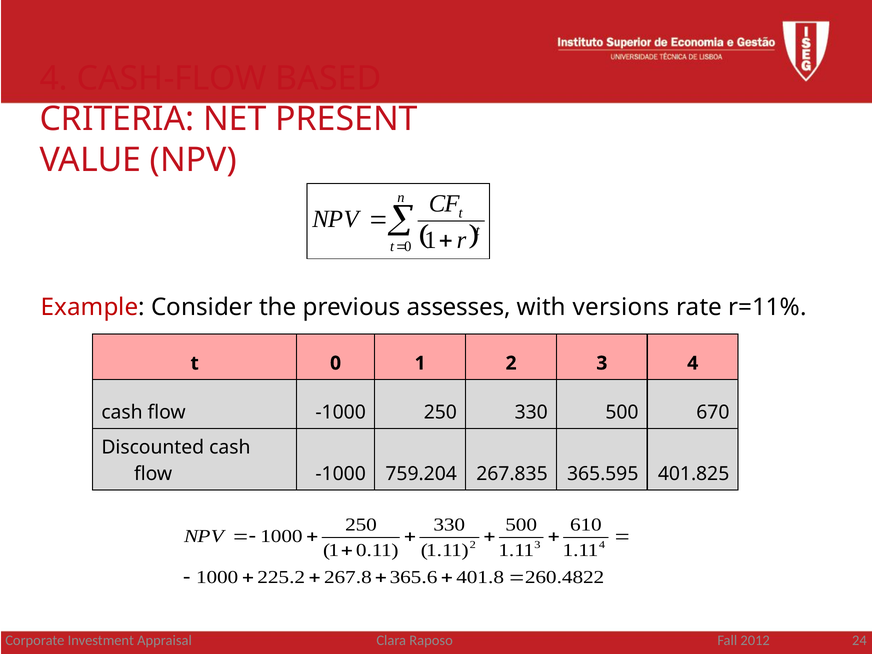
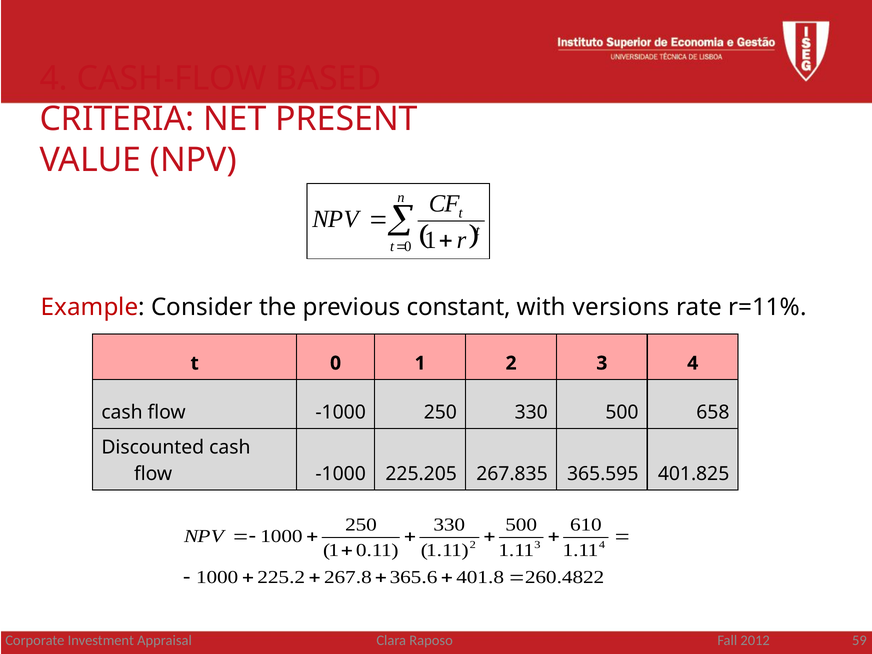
assesses: assesses -> constant
670: 670 -> 658
759.204: 759.204 -> 225.205
24: 24 -> 59
